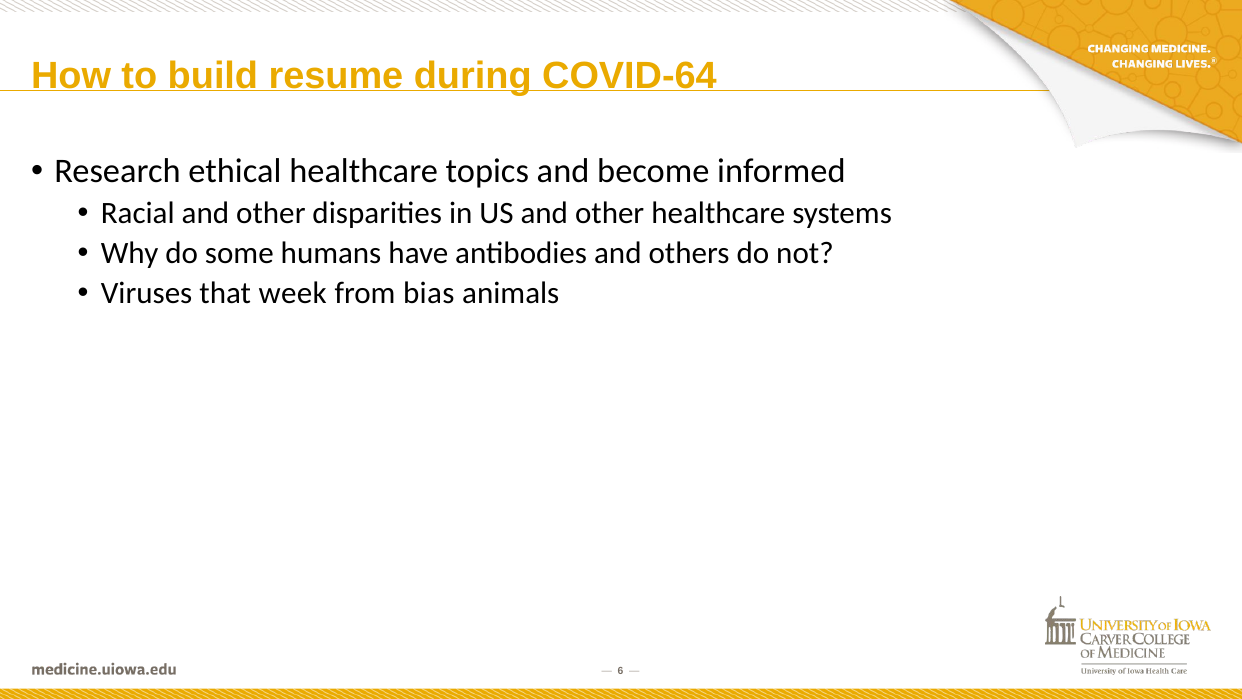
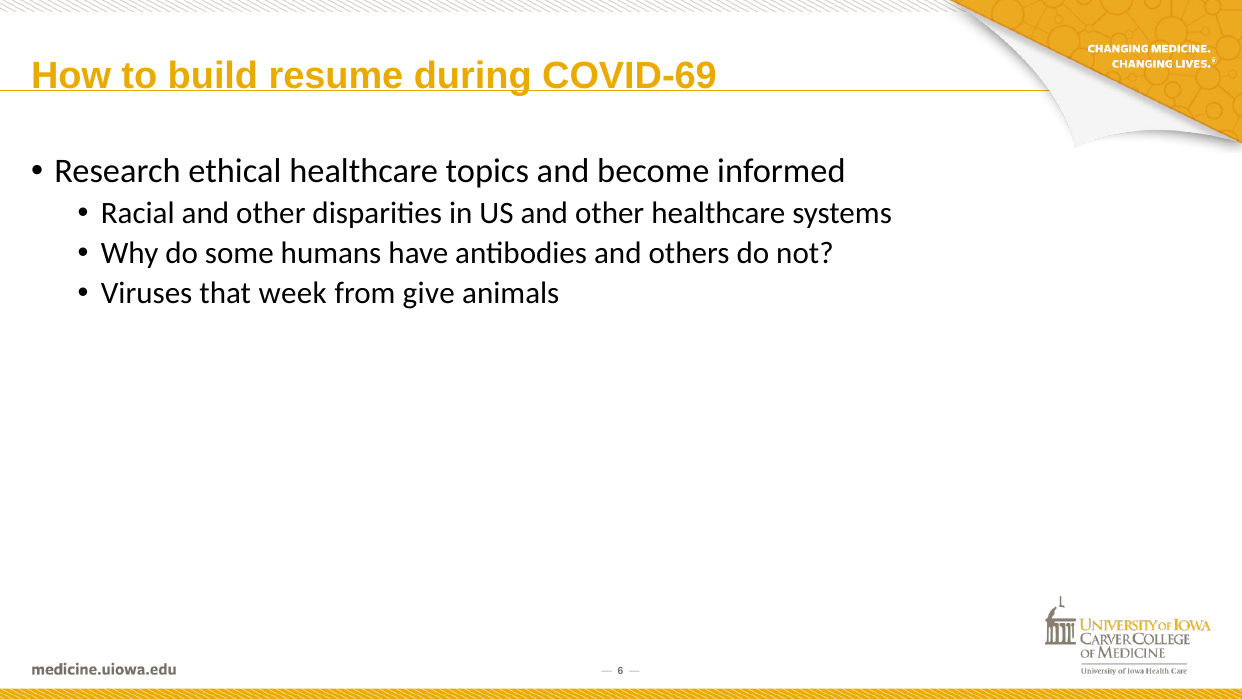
COVID-64: COVID-64 -> COVID-69
bias: bias -> give
